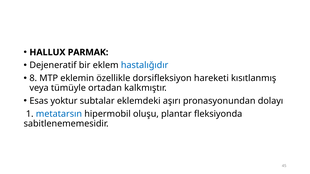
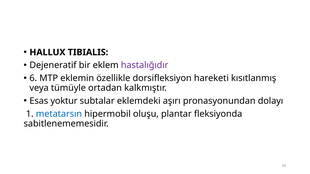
PARMAK: PARMAK -> TIBIALIS
hastalığıdır colour: blue -> purple
8: 8 -> 6
